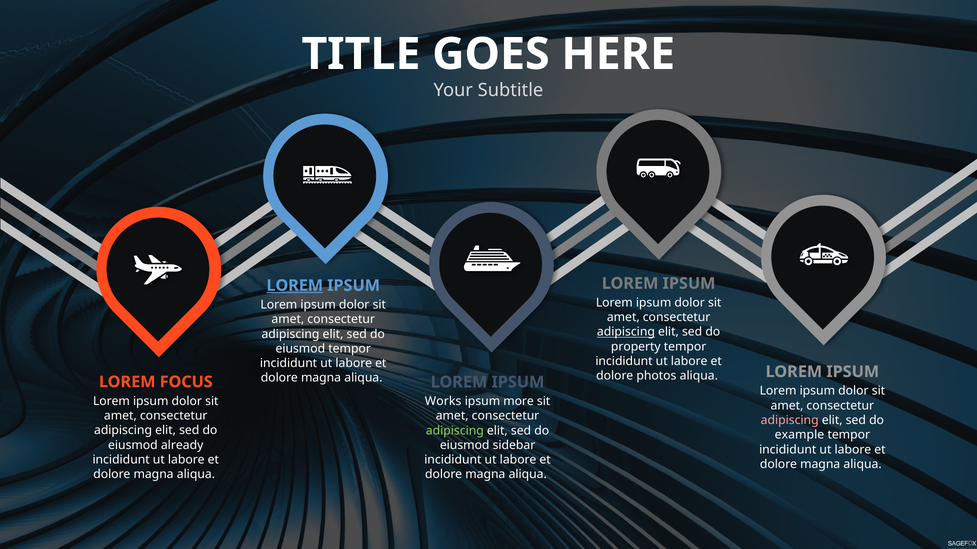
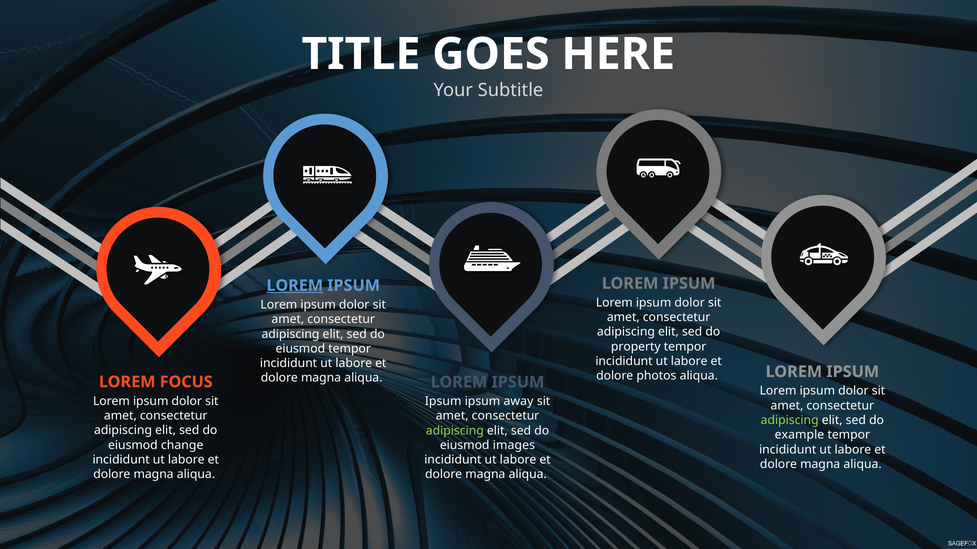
adipiscing at (626, 332) underline: present -> none
Works at (443, 402): Works -> Ipsum
more: more -> away
adipiscing at (790, 421) colour: pink -> light green
already: already -> change
sidebar: sidebar -> images
